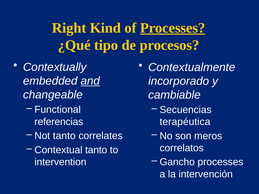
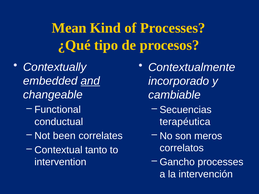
Right: Right -> Mean
Processes at (173, 28) underline: present -> none
referencias: referencias -> conductual
Not tanto: tanto -> been
